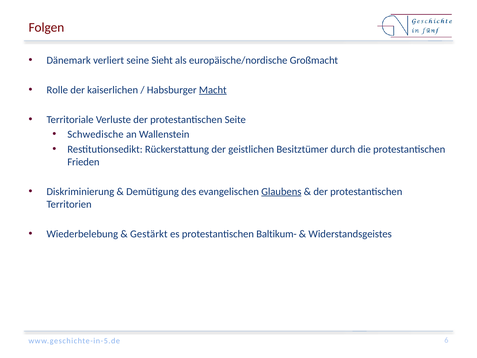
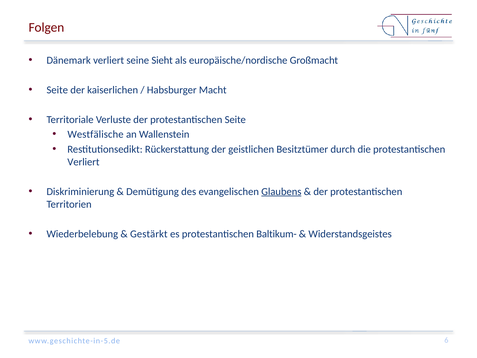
Rolle at (57, 90): Rolle -> Seite
Macht underline: present -> none
Schwedische: Schwedische -> Westfälische
Frieden at (83, 162): Frieden -> Verliert
